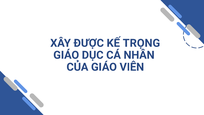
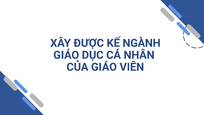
TRỌNG: TRỌNG -> NGÀNH
